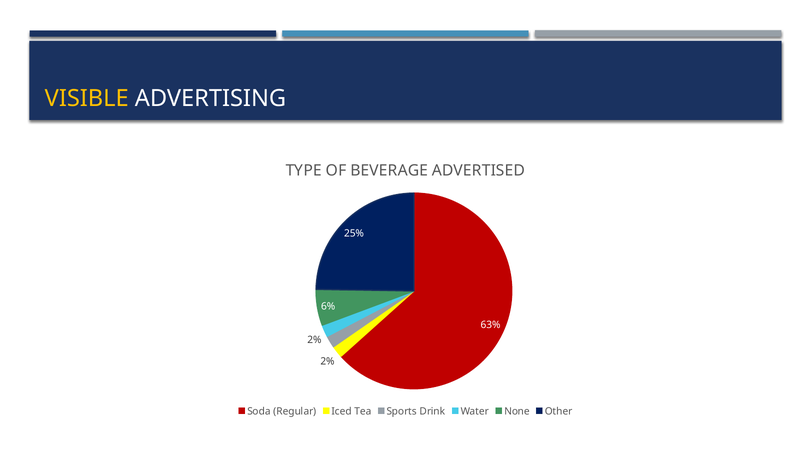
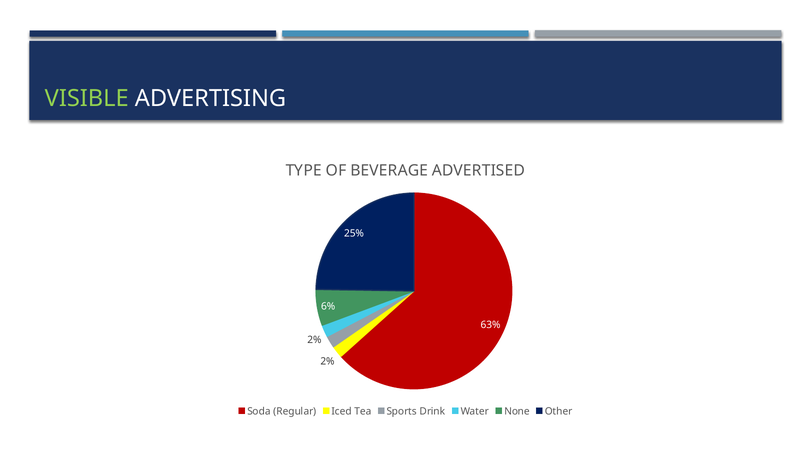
VISIBLE colour: yellow -> light green
